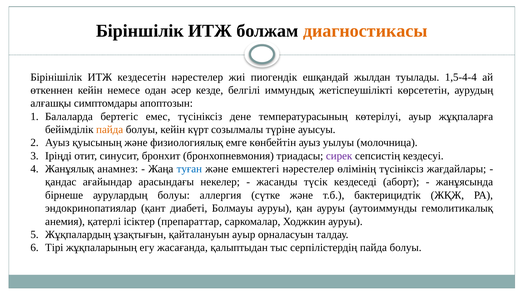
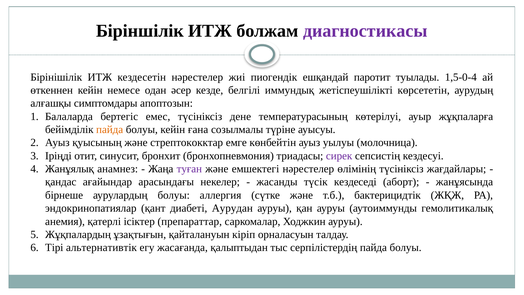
диагностикасы colour: orange -> purple
жылдан: жылдан -> паротит
1,5-4-4: 1,5-4-4 -> 1,5-0-4
күрт: күрт -> ғана
физиологиялық: физиологиялық -> стрептококктар
туған colour: blue -> purple
Болмауы: Болмауы -> Аурудан
қайталануын ауыр: ауыр -> кіріп
жұқпаларының: жұқпаларының -> альтернативтiк
